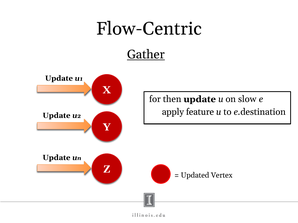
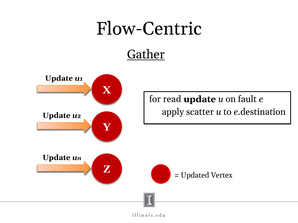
then: then -> read
slow: slow -> fault
feature: feature -> scatter
